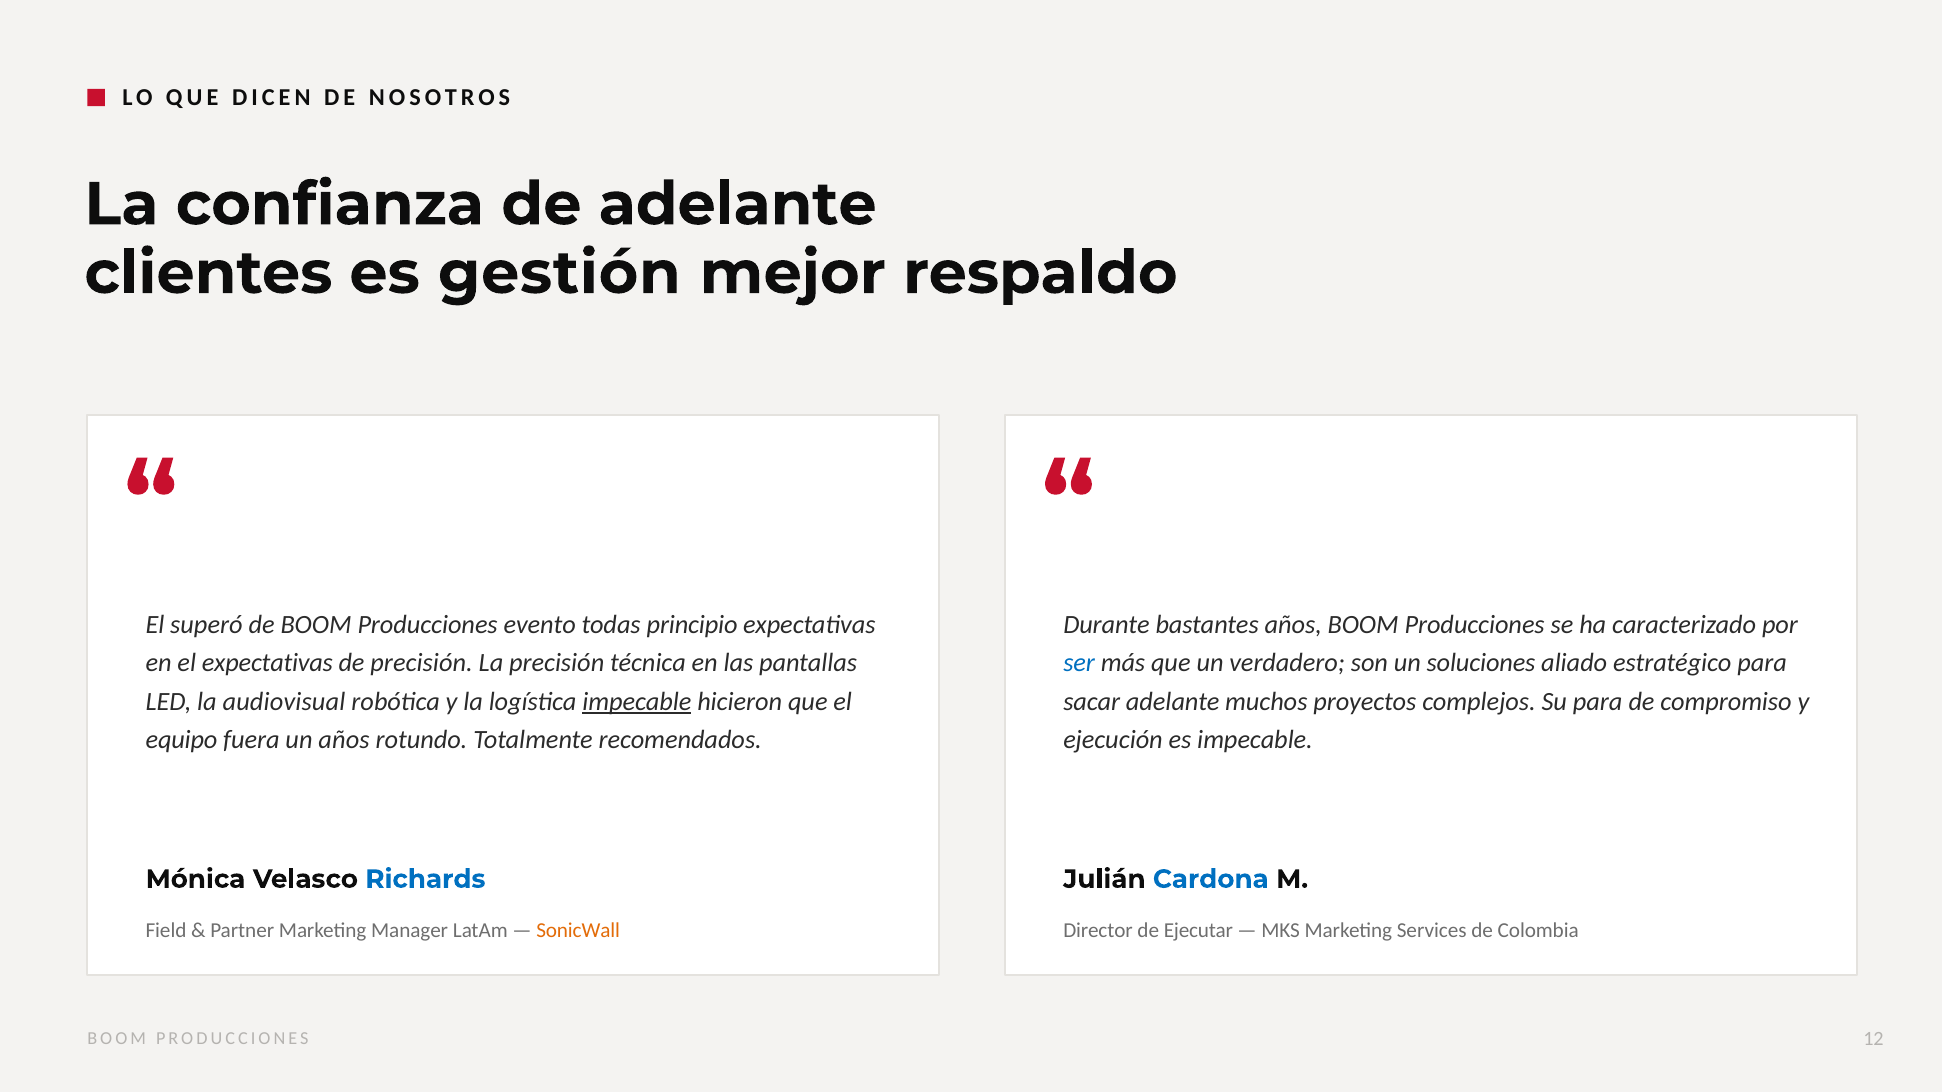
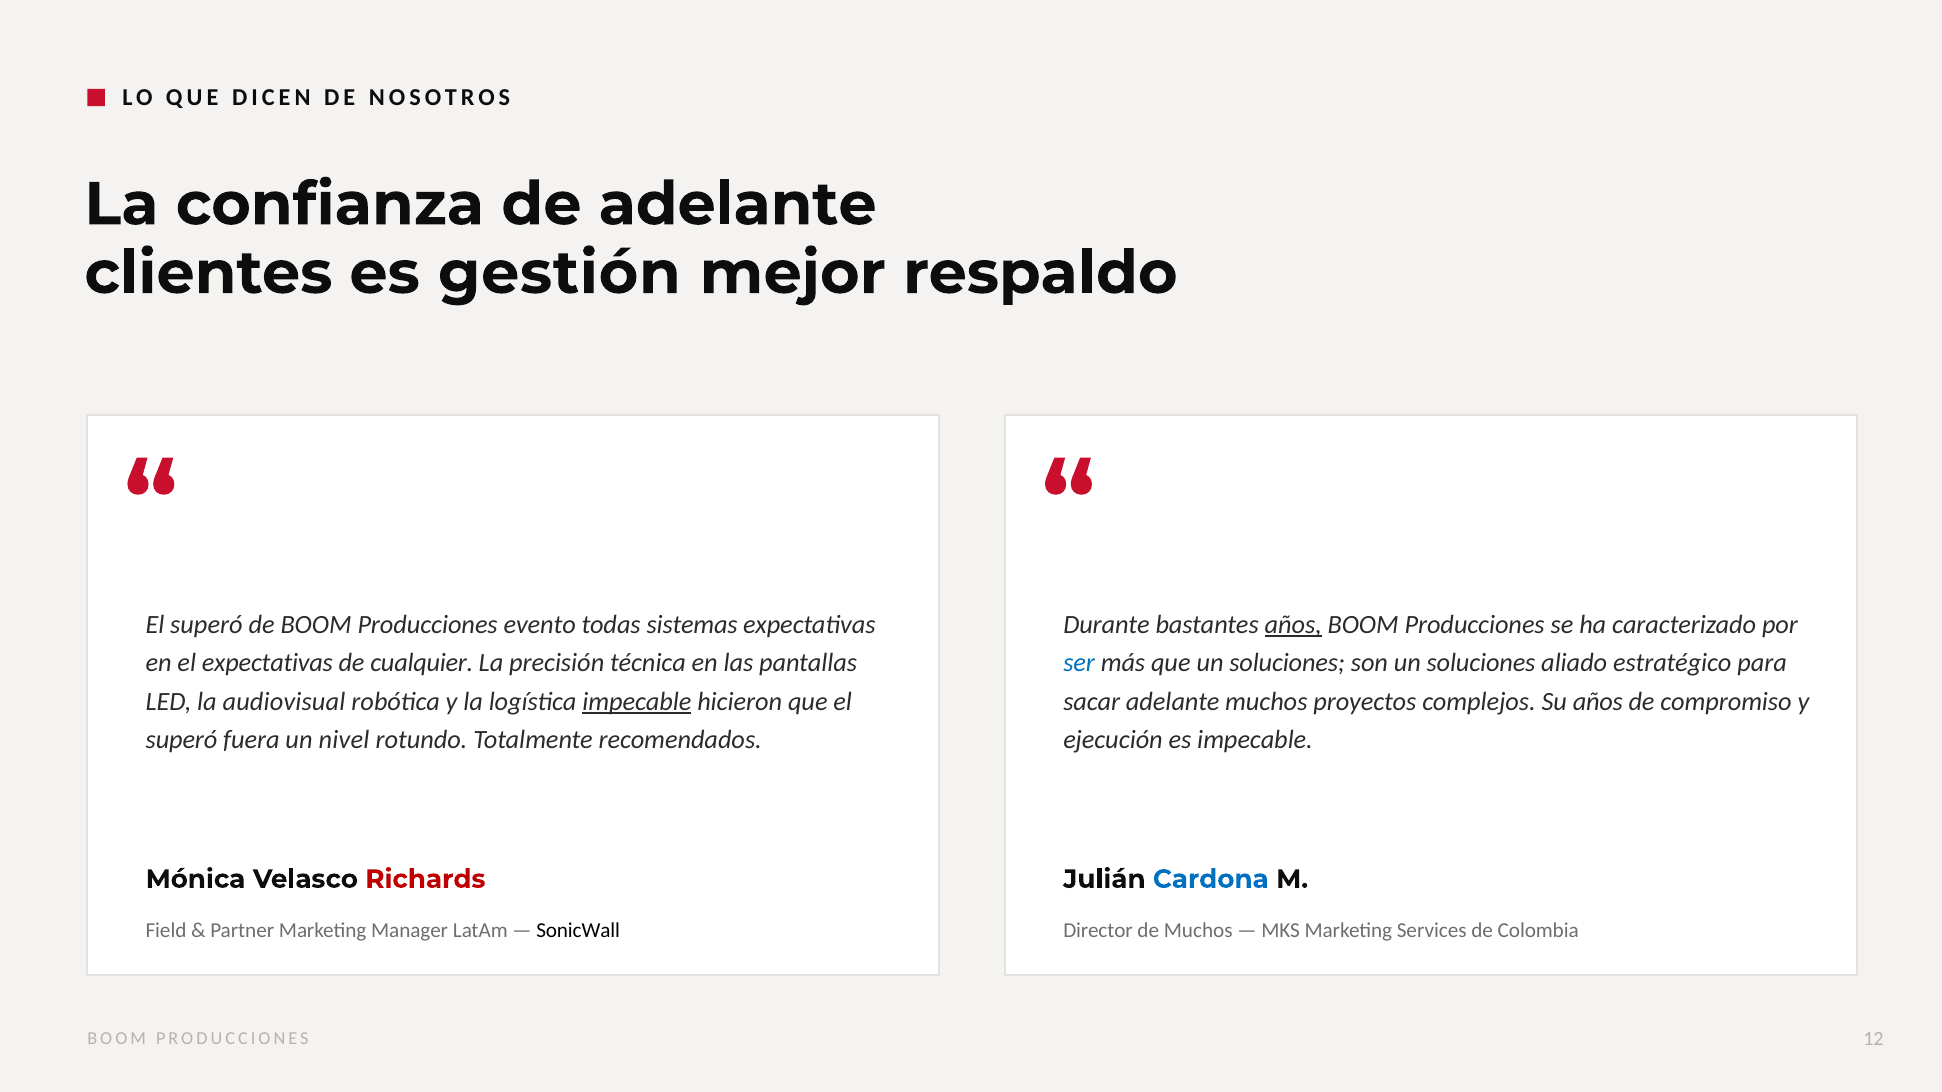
principio: principio -> sistemas
años at (1293, 625) underline: none -> present
de precisión: precisión -> cualquier
que un verdadero: verdadero -> soluciones
Su para: para -> años
equipo at (182, 740): equipo -> superó
un años: años -> nivel
Richards colour: blue -> red
SonicWall colour: orange -> black
de Ejecutar: Ejecutar -> Muchos
